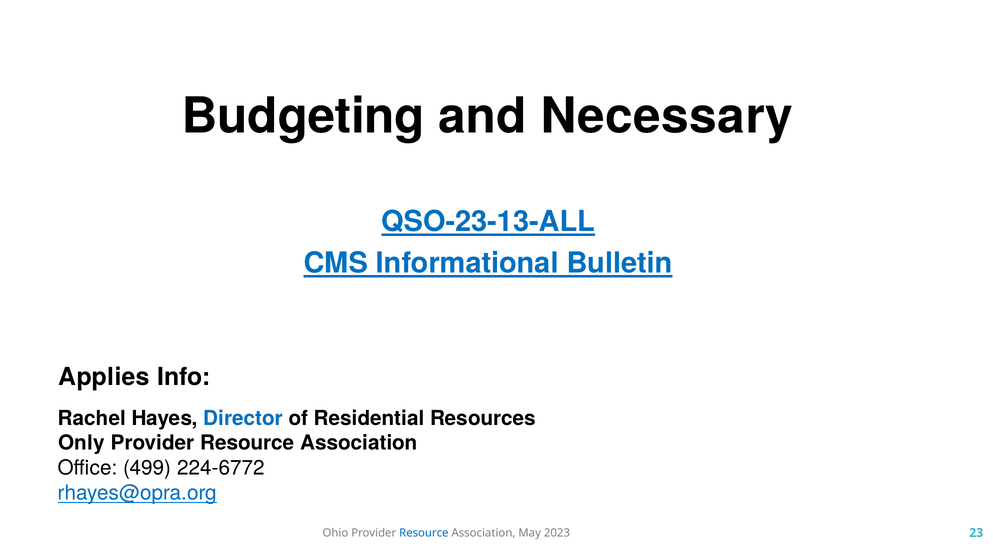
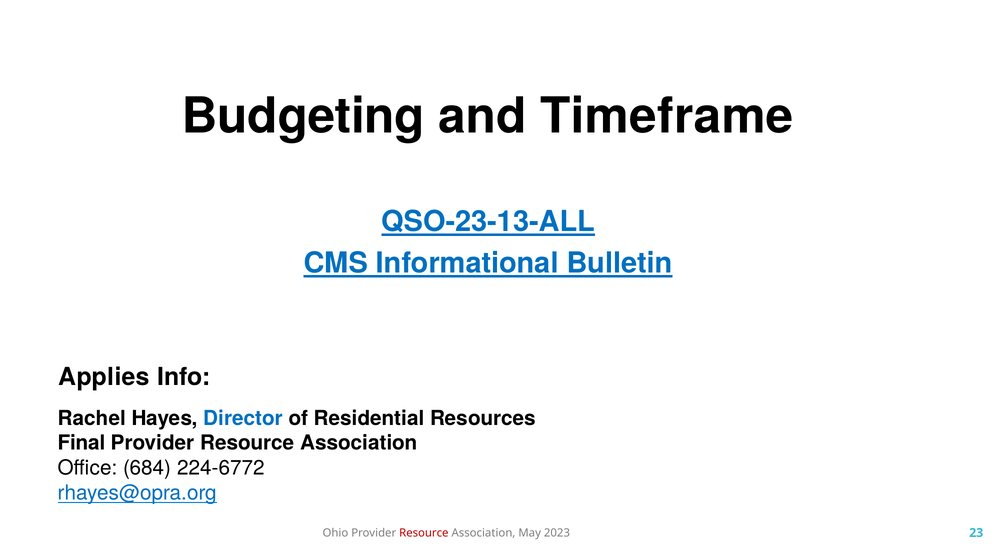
Necessary: Necessary -> Timeframe
Only: Only -> Final
499: 499 -> 684
Resource at (424, 532) colour: blue -> red
